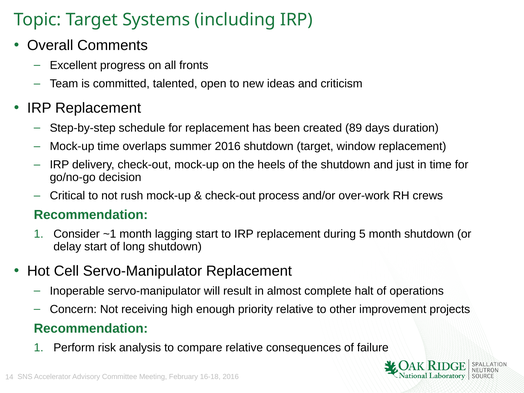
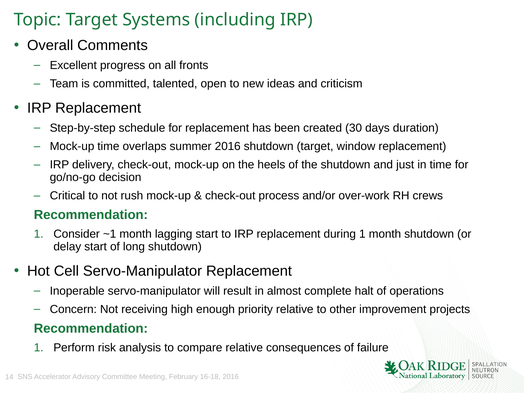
89: 89 -> 30
during 5: 5 -> 1
